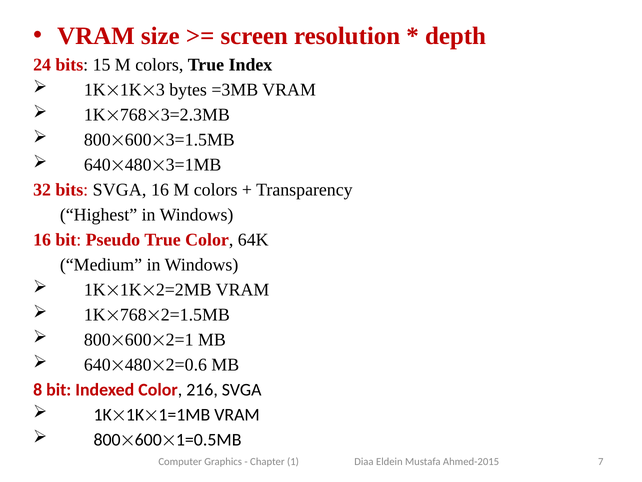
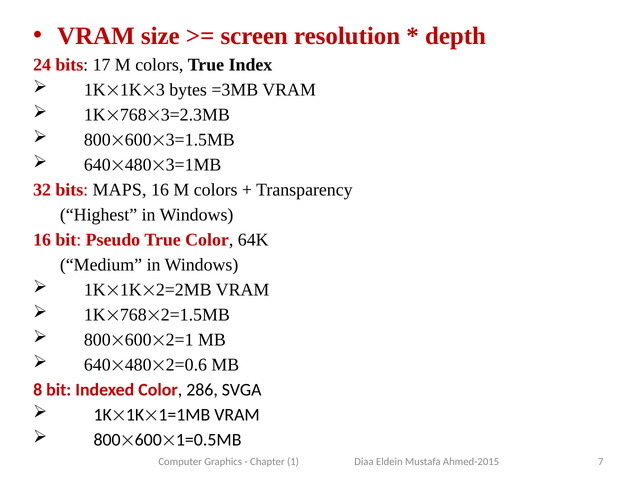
15: 15 -> 17
bits SVGA: SVGA -> MAPS
216: 216 -> 286
